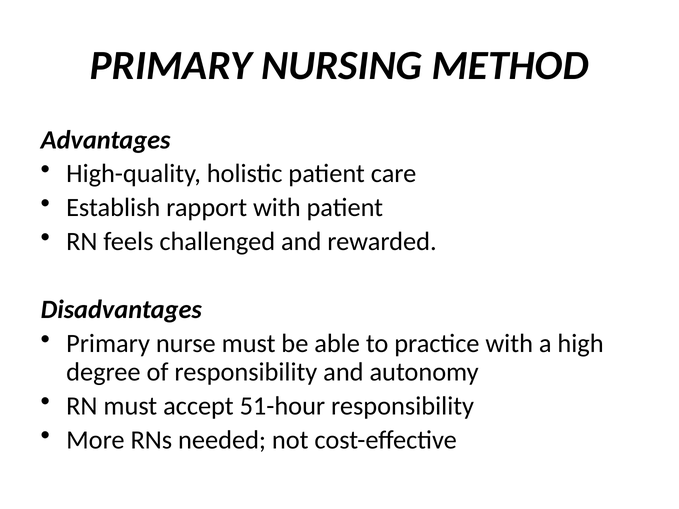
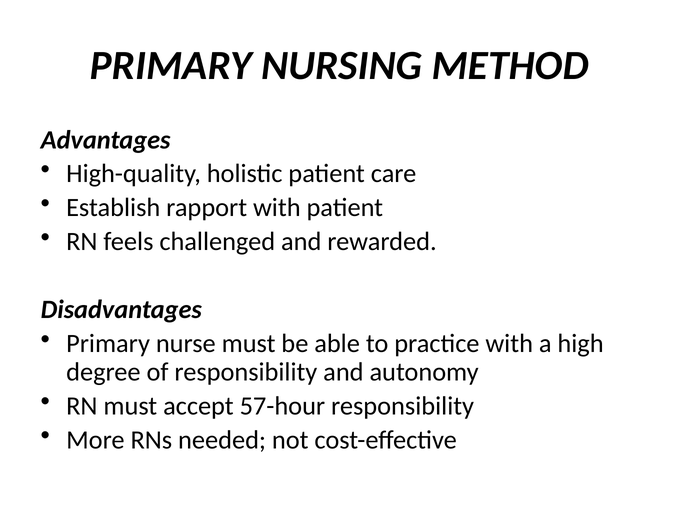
51-hour: 51-hour -> 57-hour
